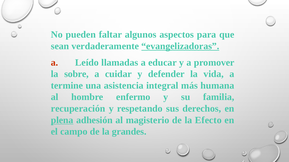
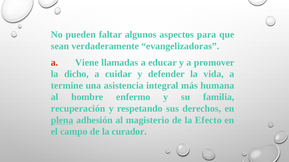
evangelizadoras underline: present -> none
Leído: Leído -> Viene
sobre: sobre -> dicho
grandes: grandes -> curador
